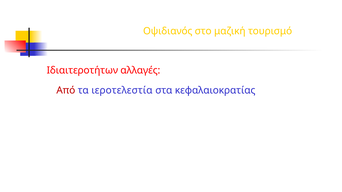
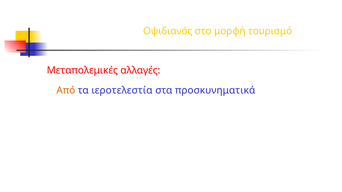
μαζική: μαζική -> μορφή
Ιδιαιτεροτήτων: Ιδιαιτεροτήτων -> Μεταπολεμικές
Από colour: red -> orange
κεφαλαιοκρατίας: κεφαλαιοκρατίας -> προσκυνηματικά
